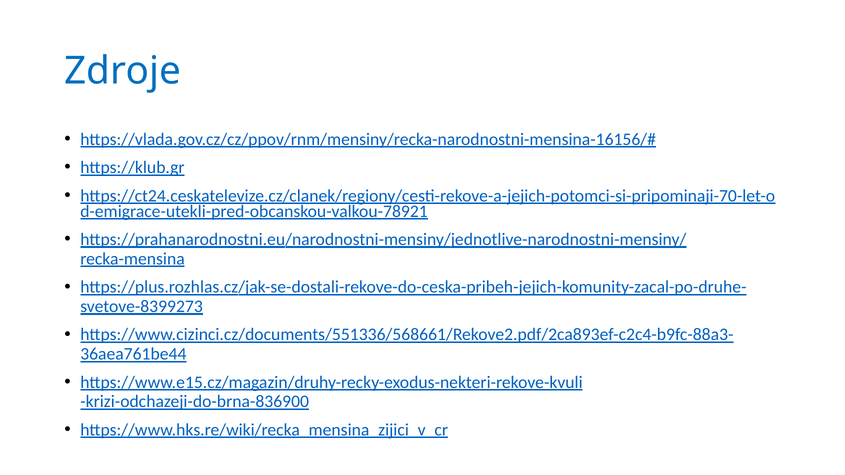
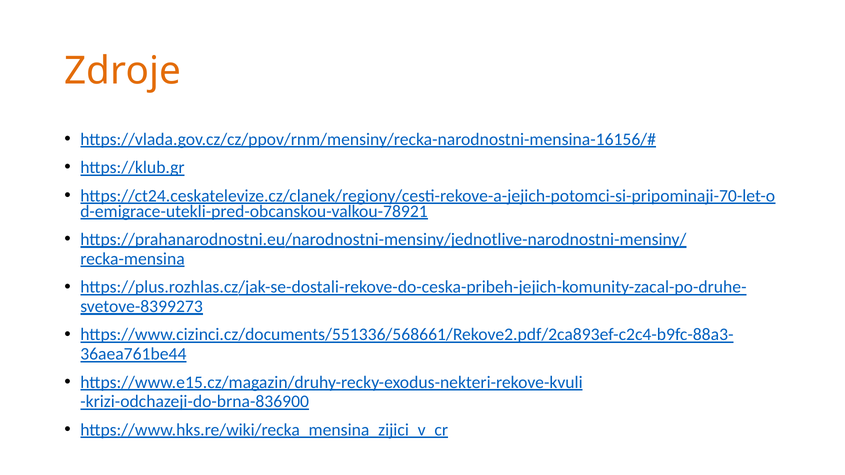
Zdroje colour: blue -> orange
